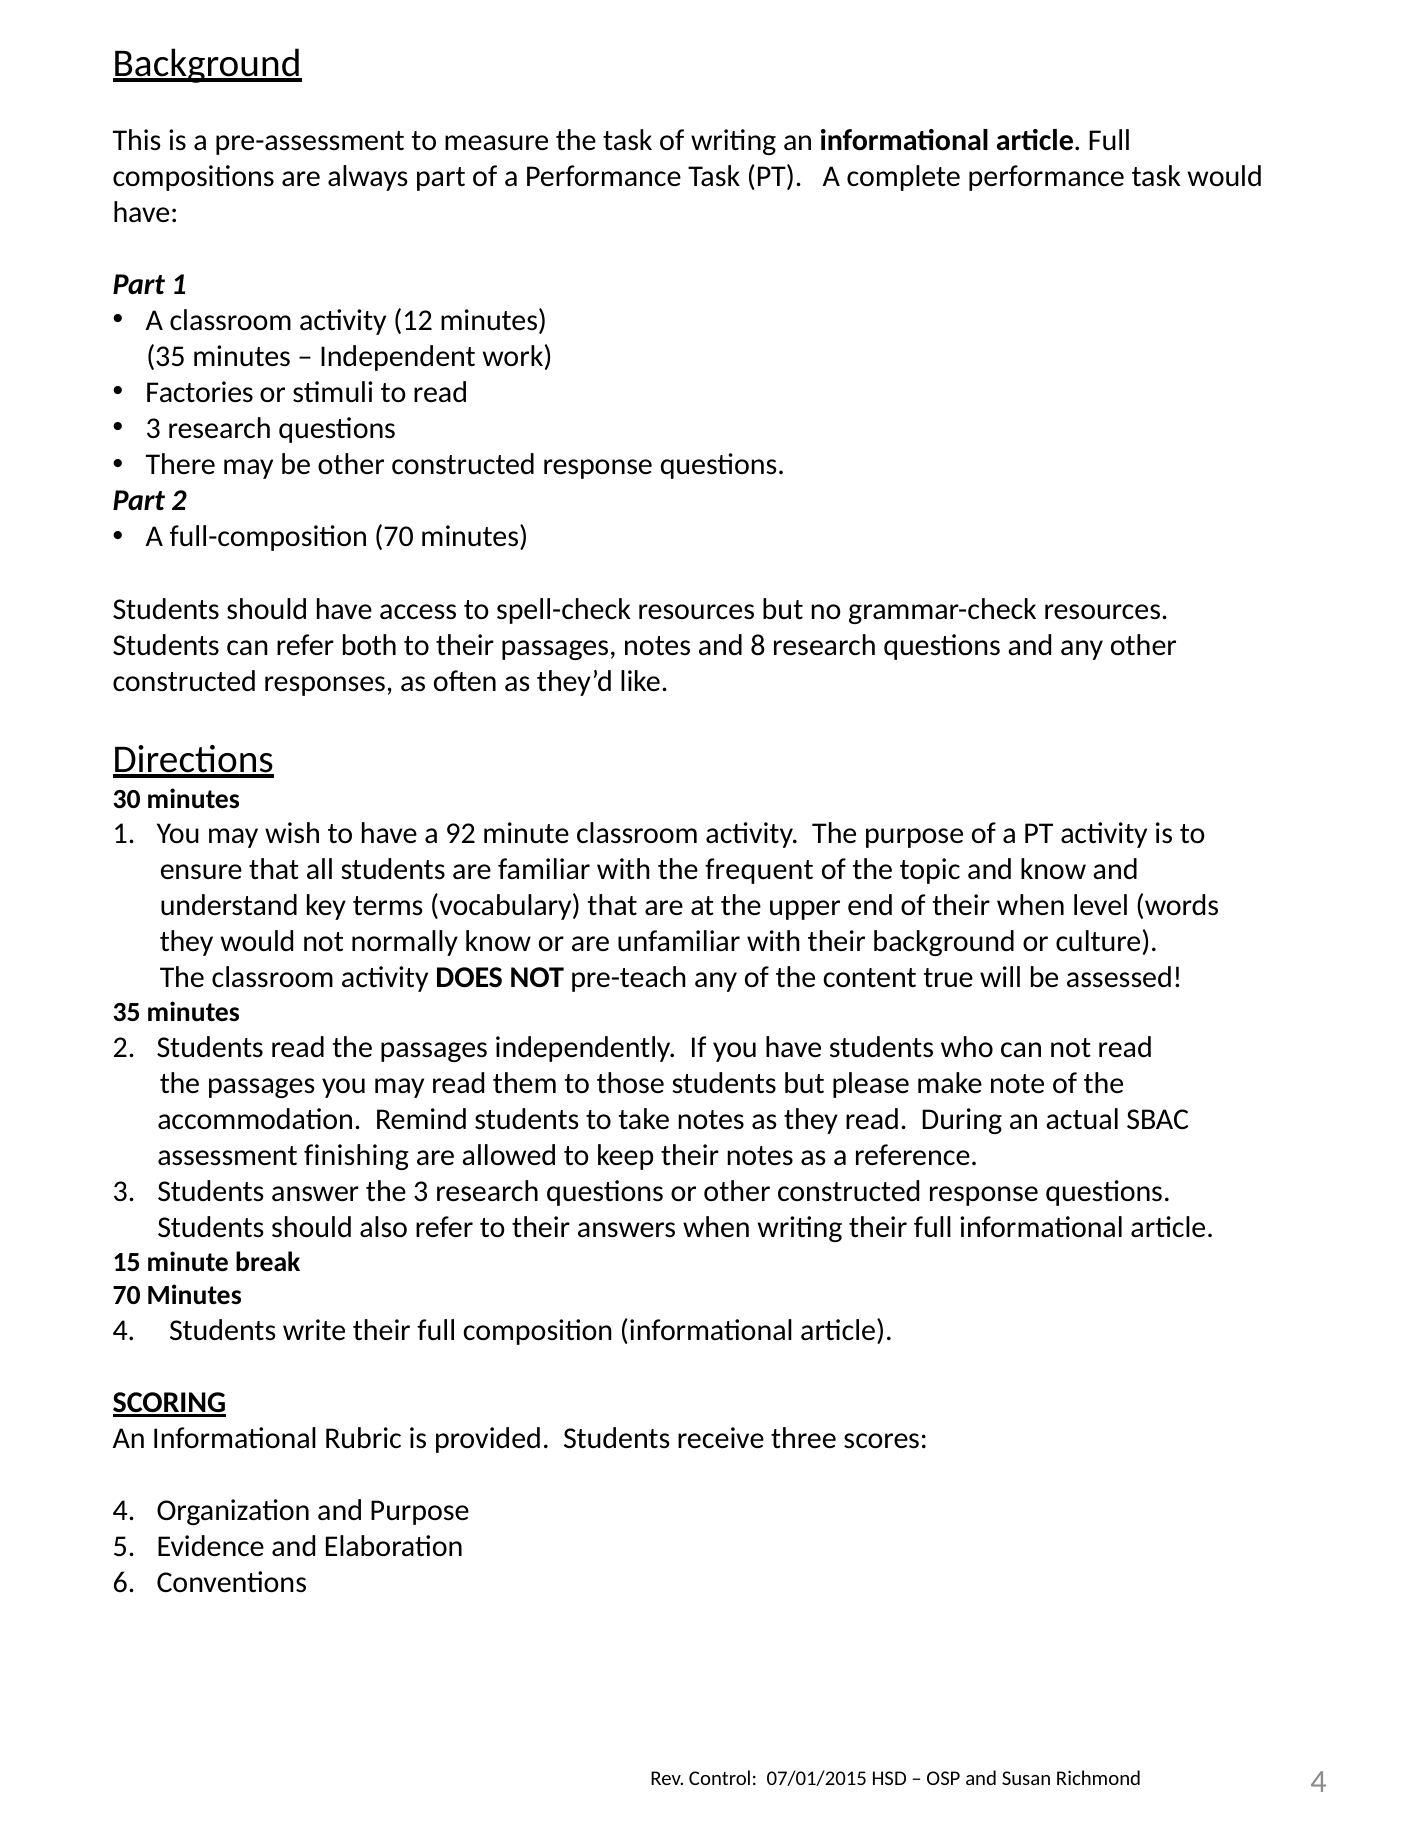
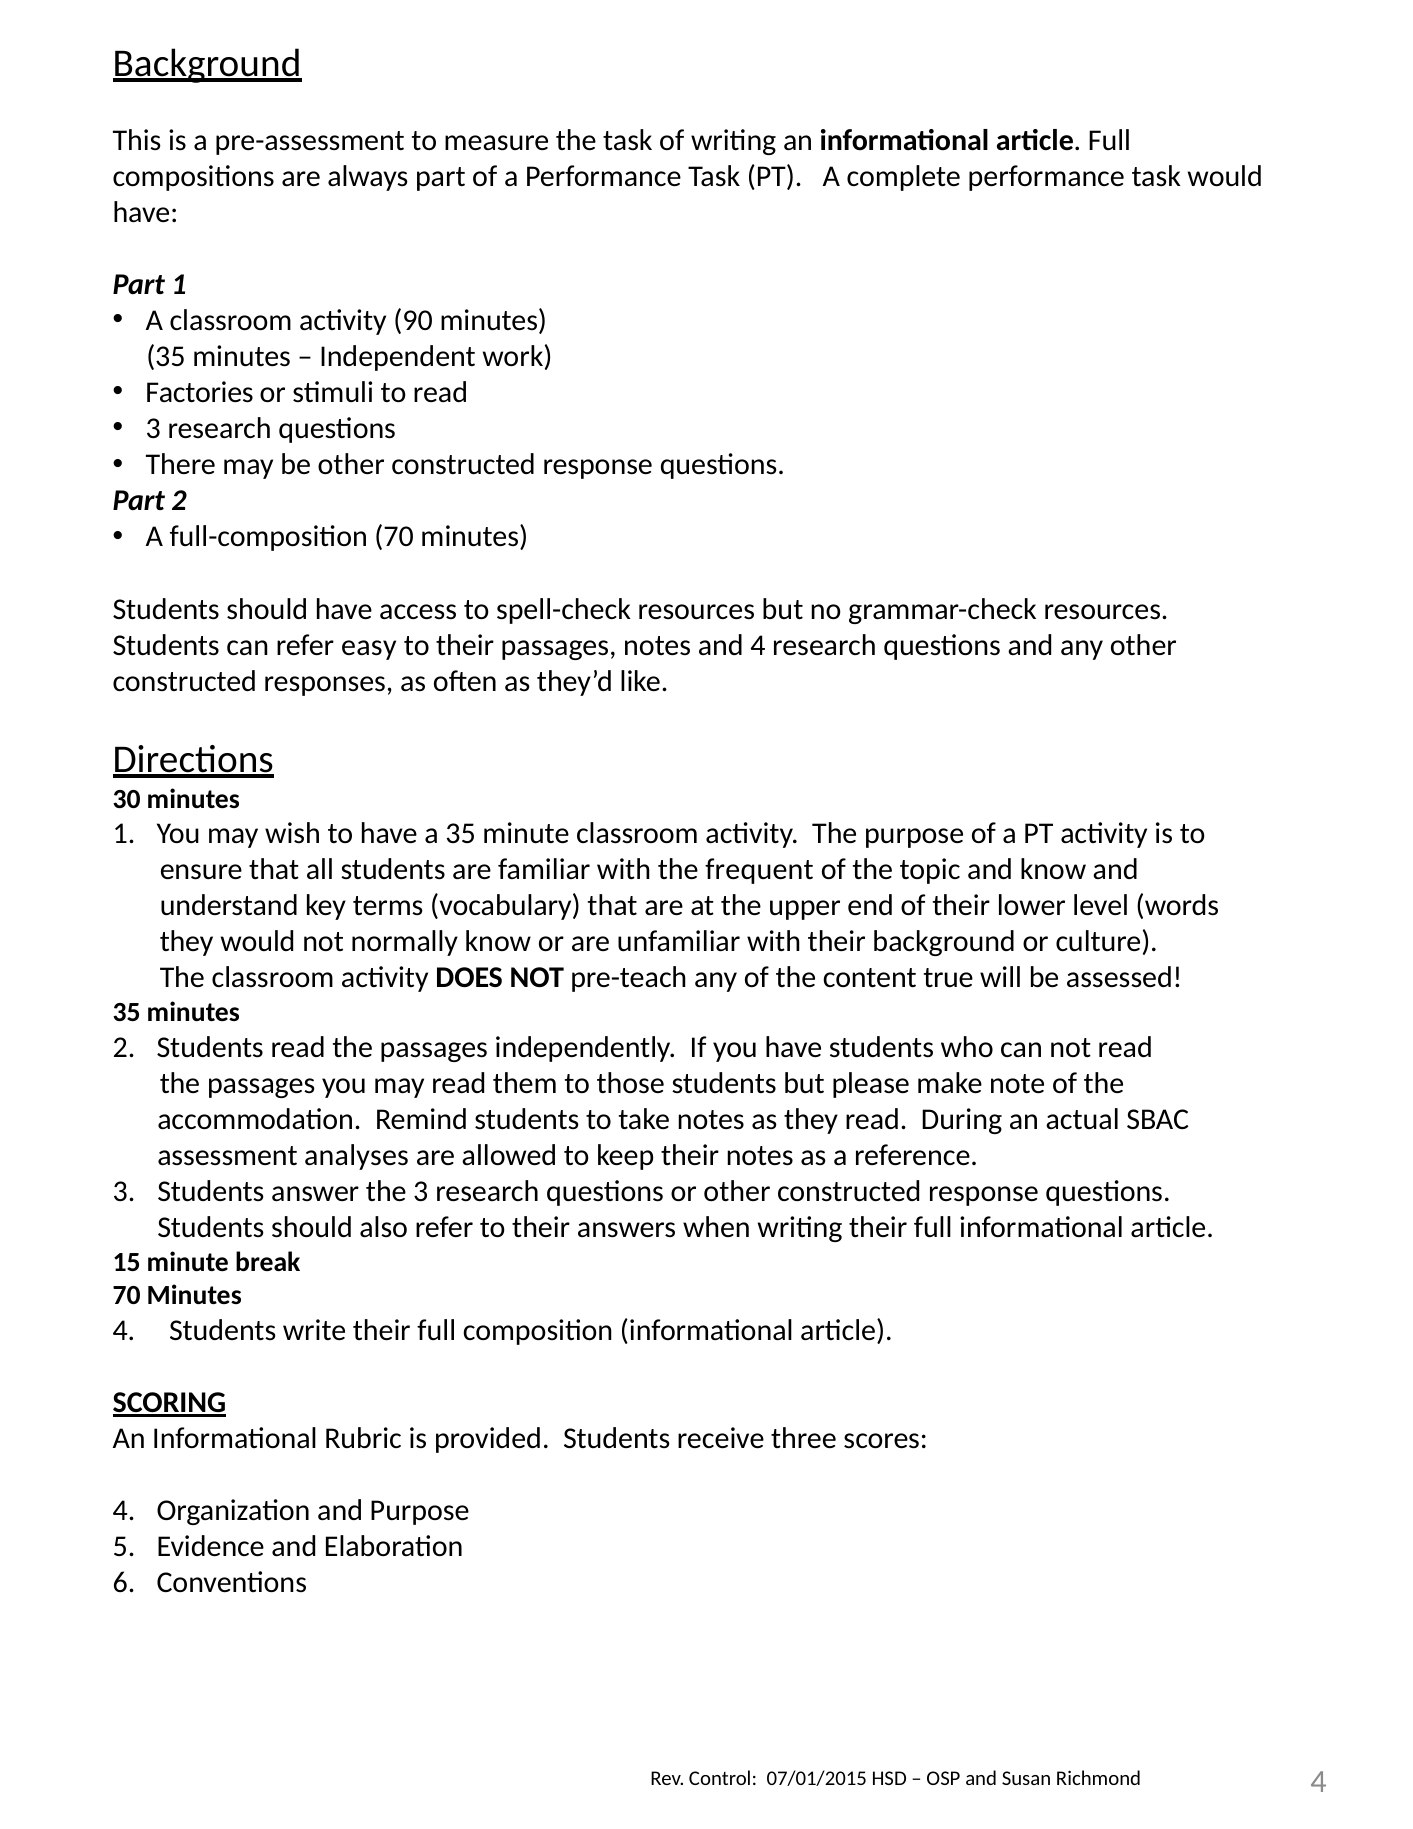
12: 12 -> 90
both: both -> easy
and 8: 8 -> 4
a 92: 92 -> 35
their when: when -> lower
finishing: finishing -> analyses
